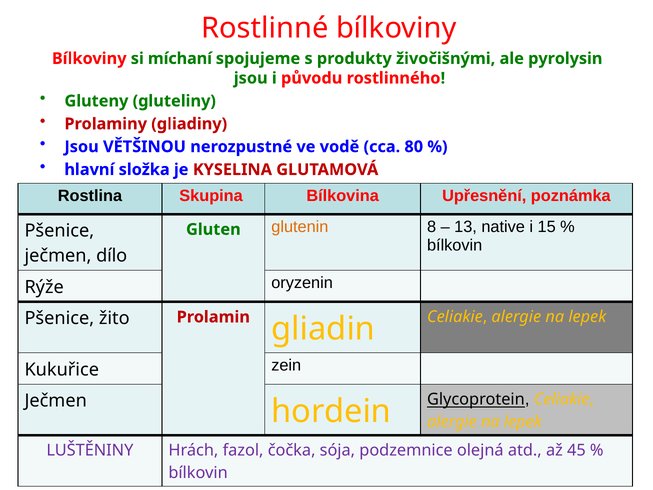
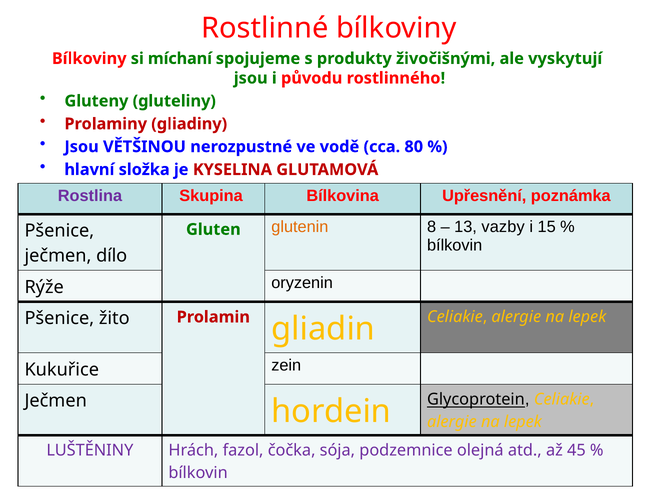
pyrolysin: pyrolysin -> vyskytují
Rostlina colour: black -> purple
native: native -> vazby
